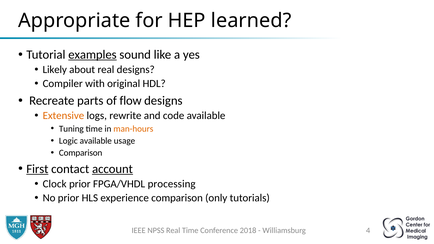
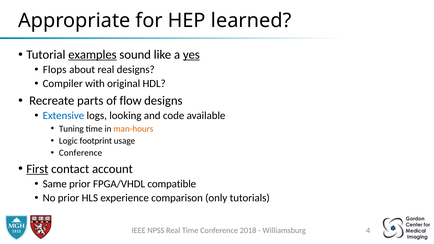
yes underline: none -> present
Likely: Likely -> Flops
Extensive colour: orange -> blue
rewrite: rewrite -> looking
Logic available: available -> footprint
Comparison at (81, 153): Comparison -> Conference
account underline: present -> none
Clock: Clock -> Same
processing: processing -> compatible
